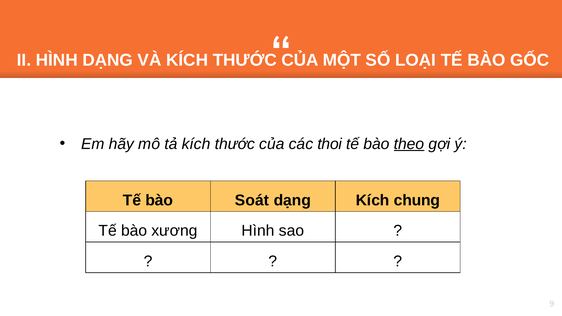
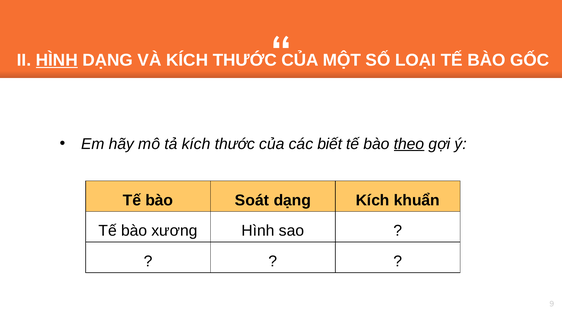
HÌNH at (57, 60) underline: none -> present
thoi: thoi -> biết
chung: chung -> khuẩn
